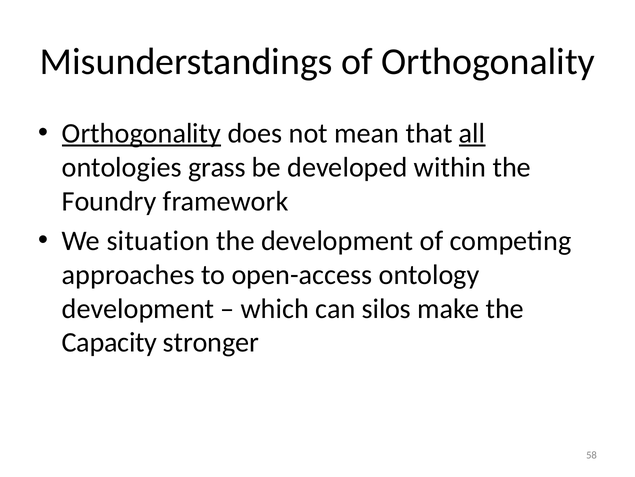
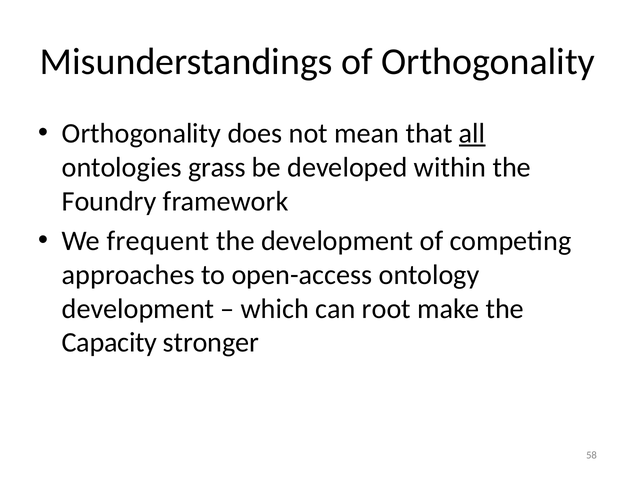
Orthogonality at (142, 133) underline: present -> none
situation: situation -> frequent
silos: silos -> root
